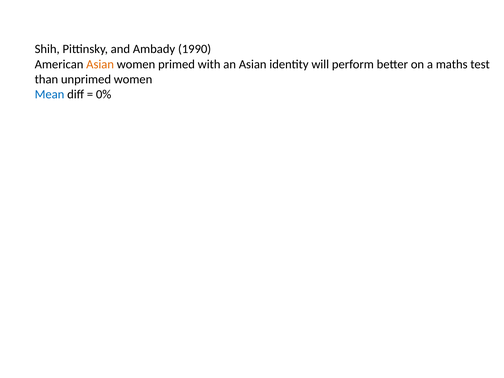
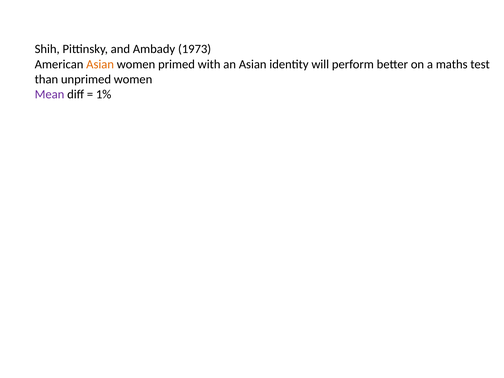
1990: 1990 -> 1973
Mean colour: blue -> purple
0%: 0% -> 1%
